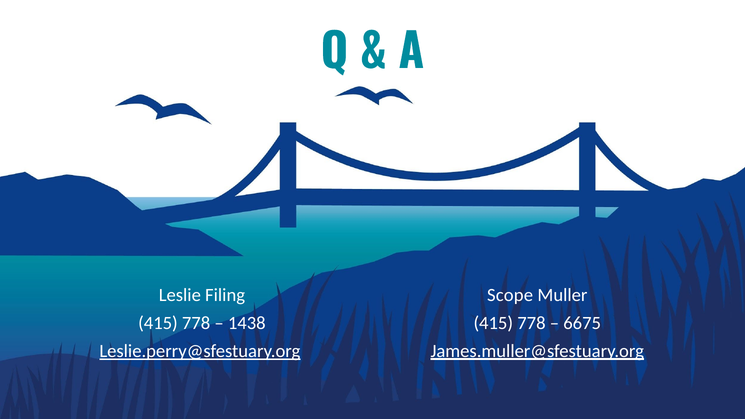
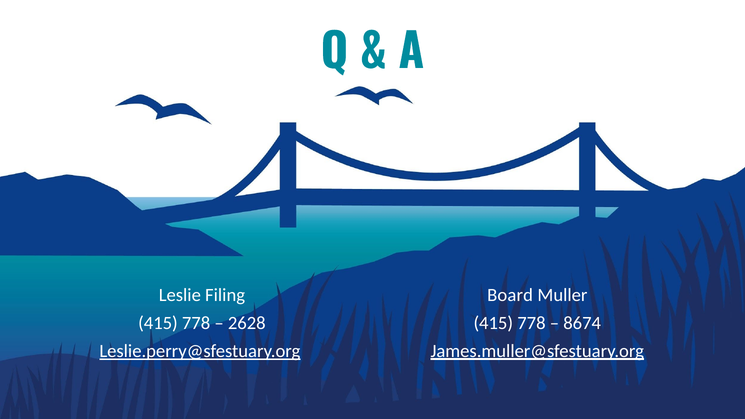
Scope: Scope -> Board
1438: 1438 -> 2628
6675: 6675 -> 8674
